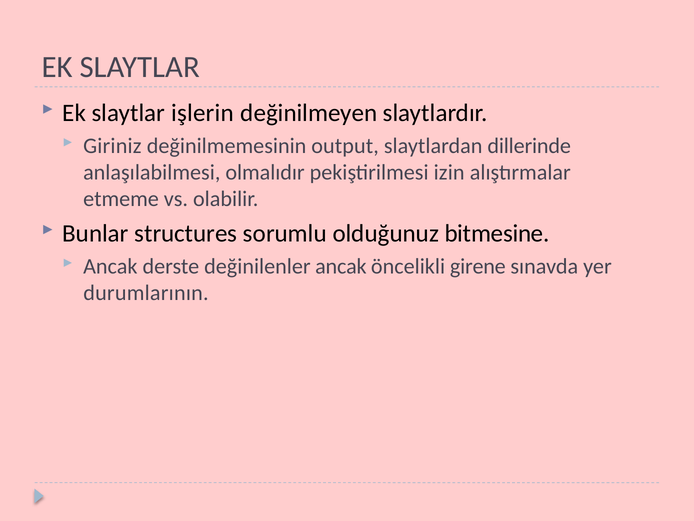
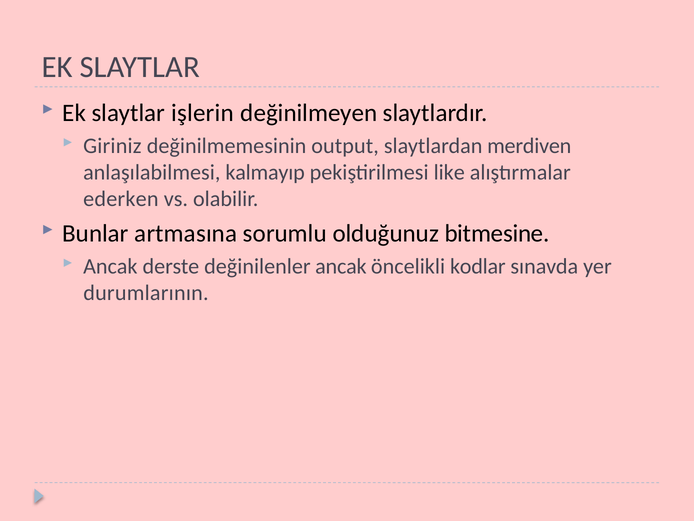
dillerinde: dillerinde -> merdiven
olmalıdır: olmalıdır -> kalmayıp
izin: izin -> like
etmeme: etmeme -> ederken
structures: structures -> artmasına
girene: girene -> kodlar
